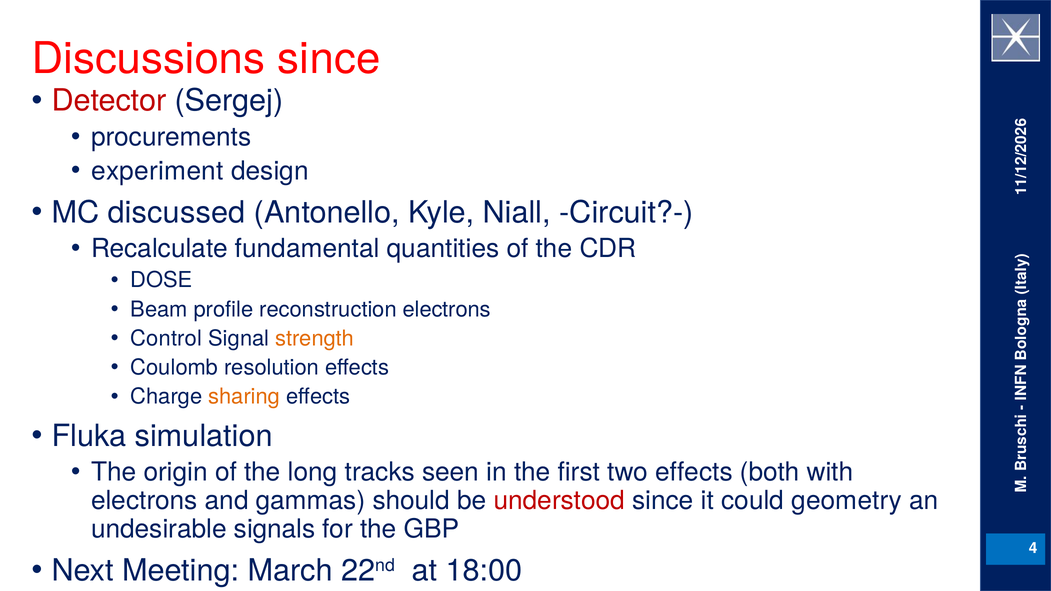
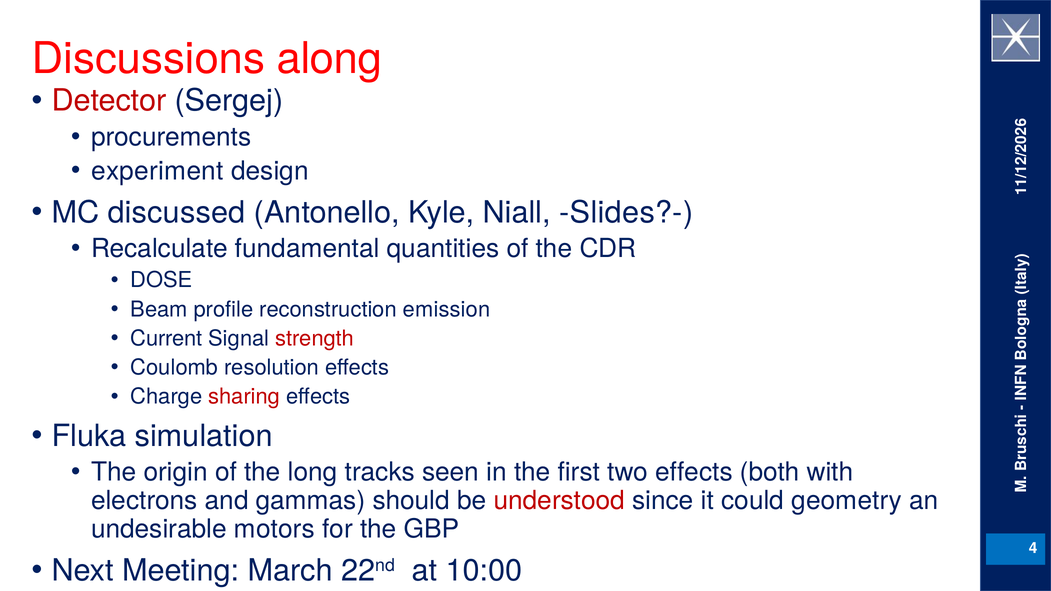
Discussions since: since -> along
Circuit?-: Circuit?- -> Slides?-
reconstruction electrons: electrons -> emission
Control: Control -> Current
strength colour: orange -> red
sharing colour: orange -> red
signals: signals -> motors
18:00: 18:00 -> 10:00
